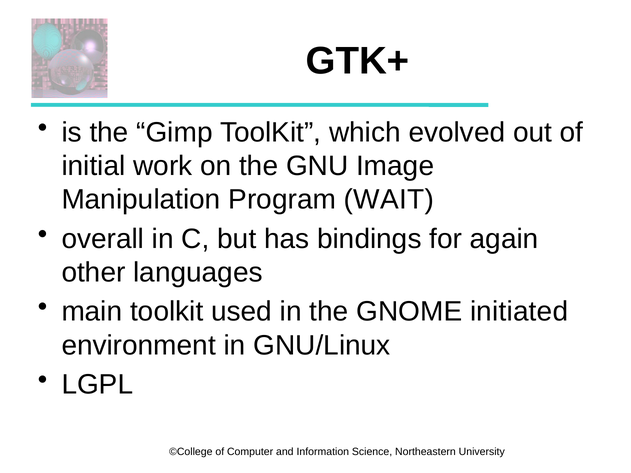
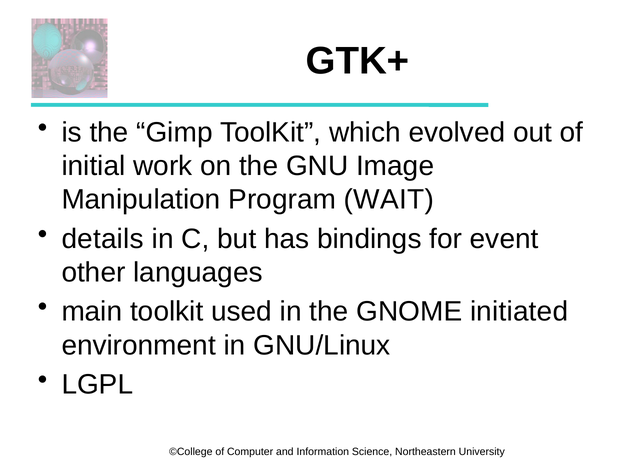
overall: overall -> details
again: again -> event
